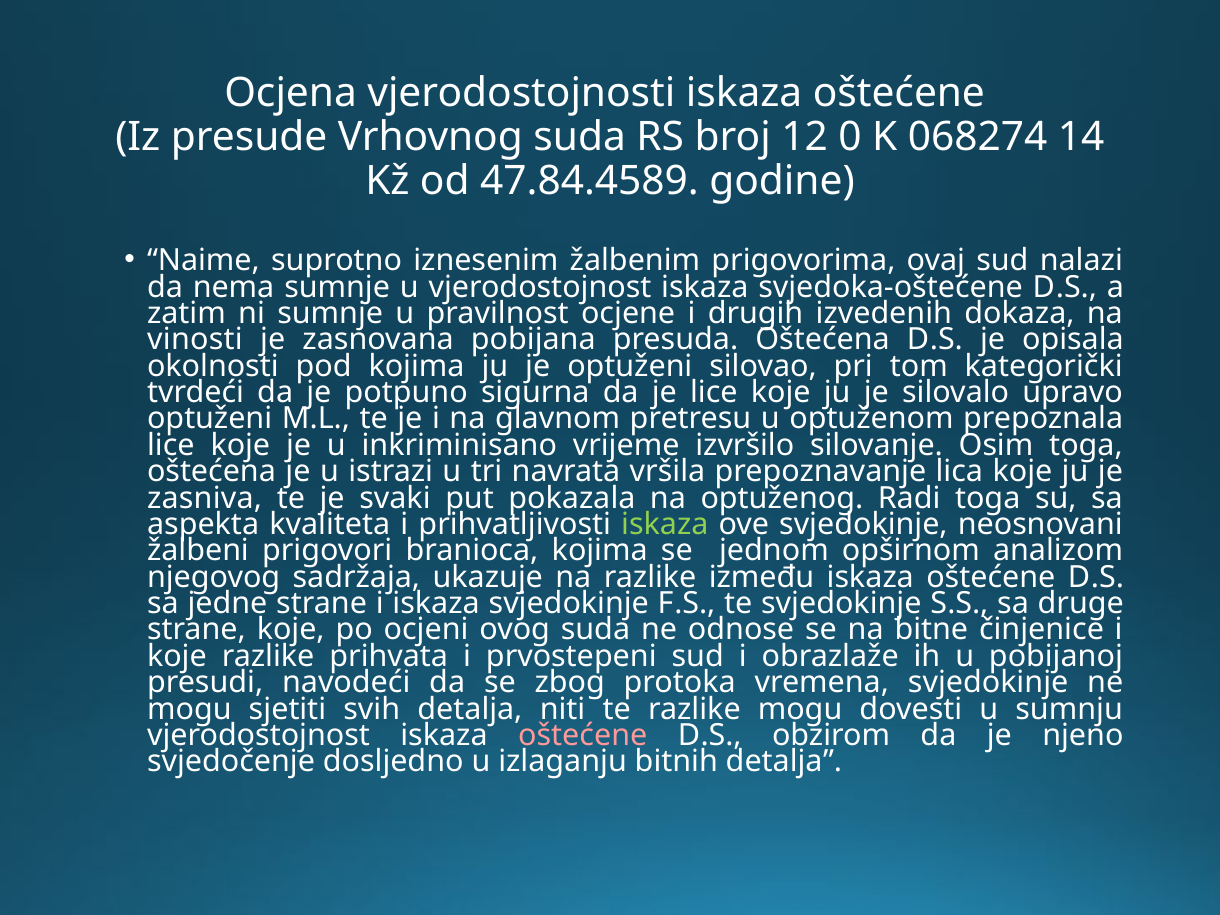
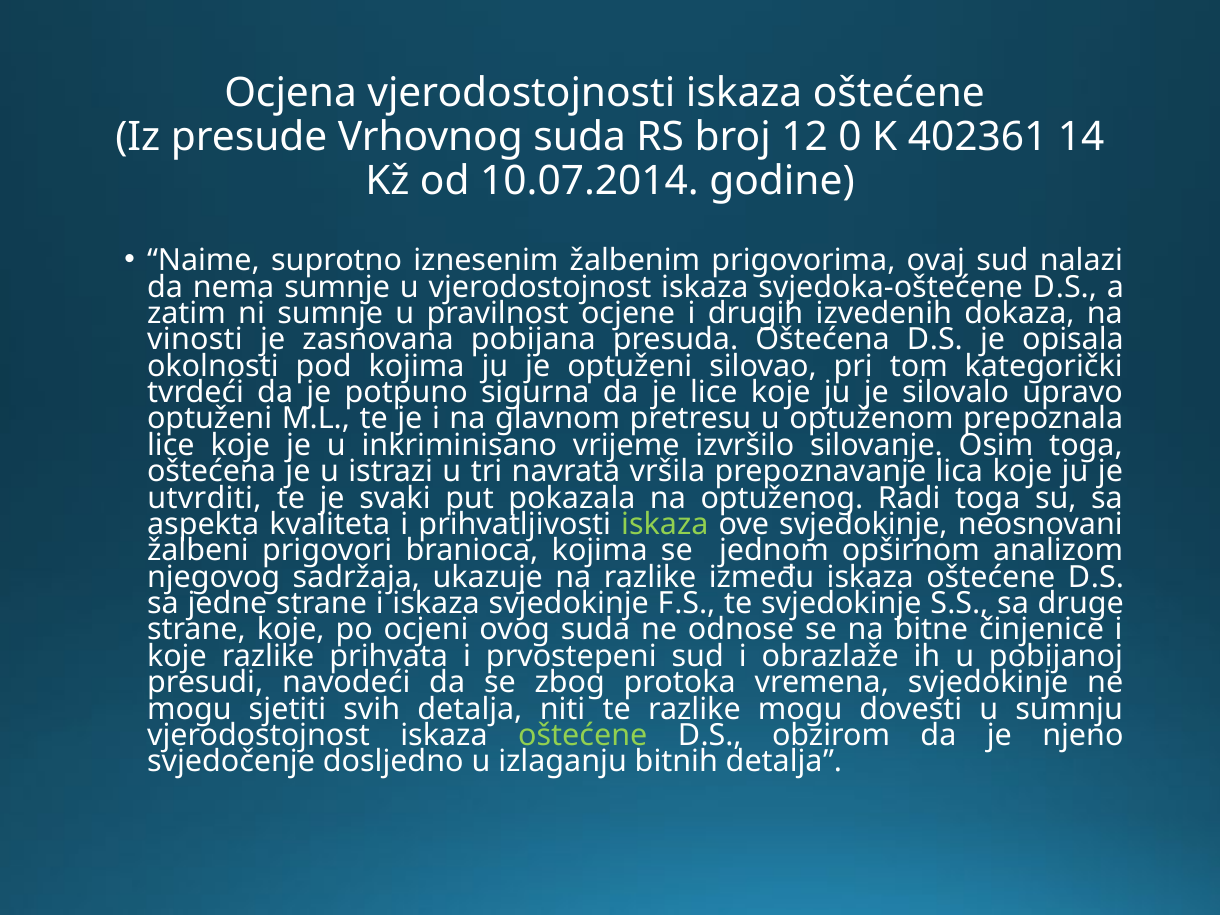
068274: 068274 -> 402361
47.84.4589: 47.84.4589 -> 10.07.2014
zasniva: zasniva -> utvrditi
oštećene at (583, 735) colour: pink -> light green
